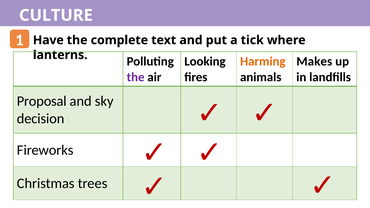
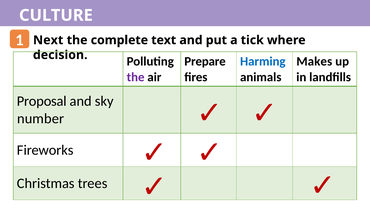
Have: Have -> Next
lanterns: lanterns -> decision
Looking: Looking -> Prepare
Harming colour: orange -> blue
decision: decision -> number
